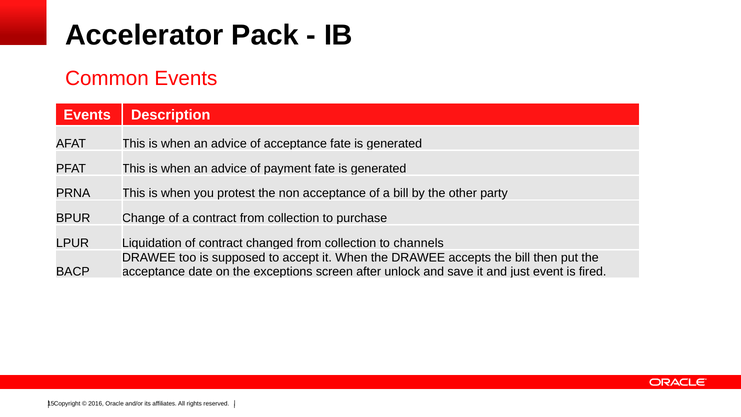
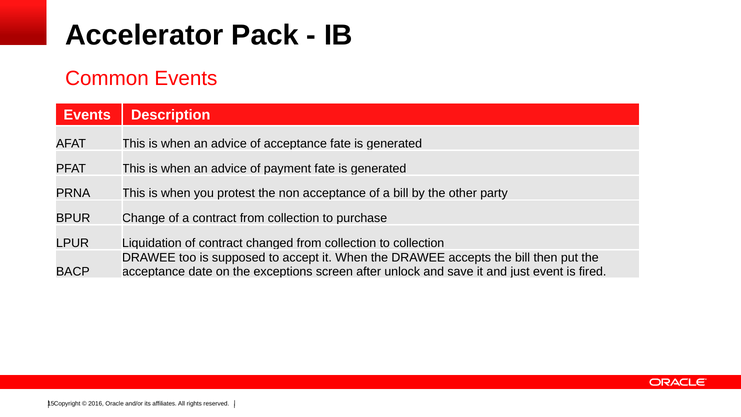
to channels: channels -> collection
